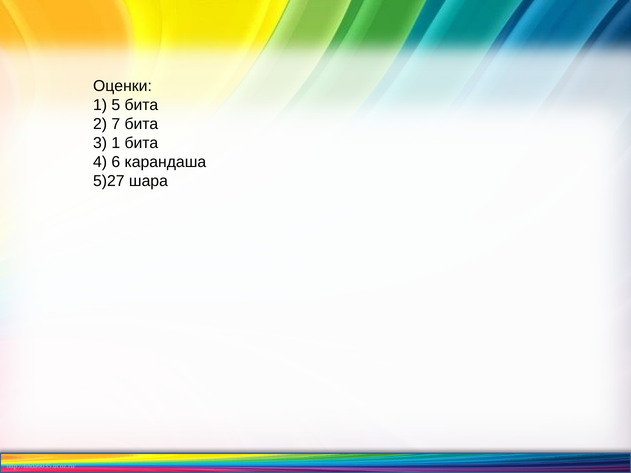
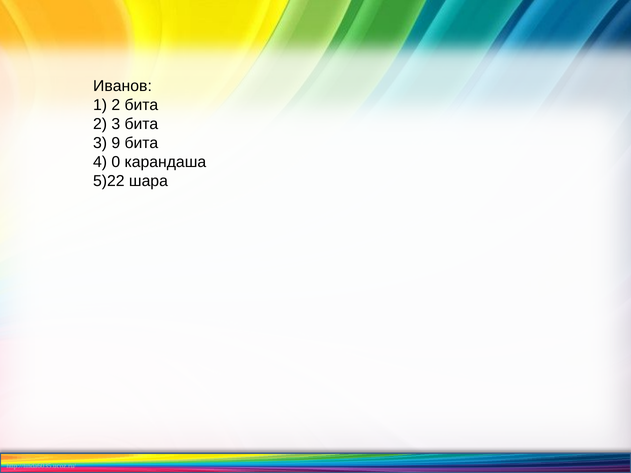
Оценки: Оценки -> Иванов
1 5: 5 -> 2
2 7: 7 -> 3
3 1: 1 -> 9
6: 6 -> 0
5)27: 5)27 -> 5)22
